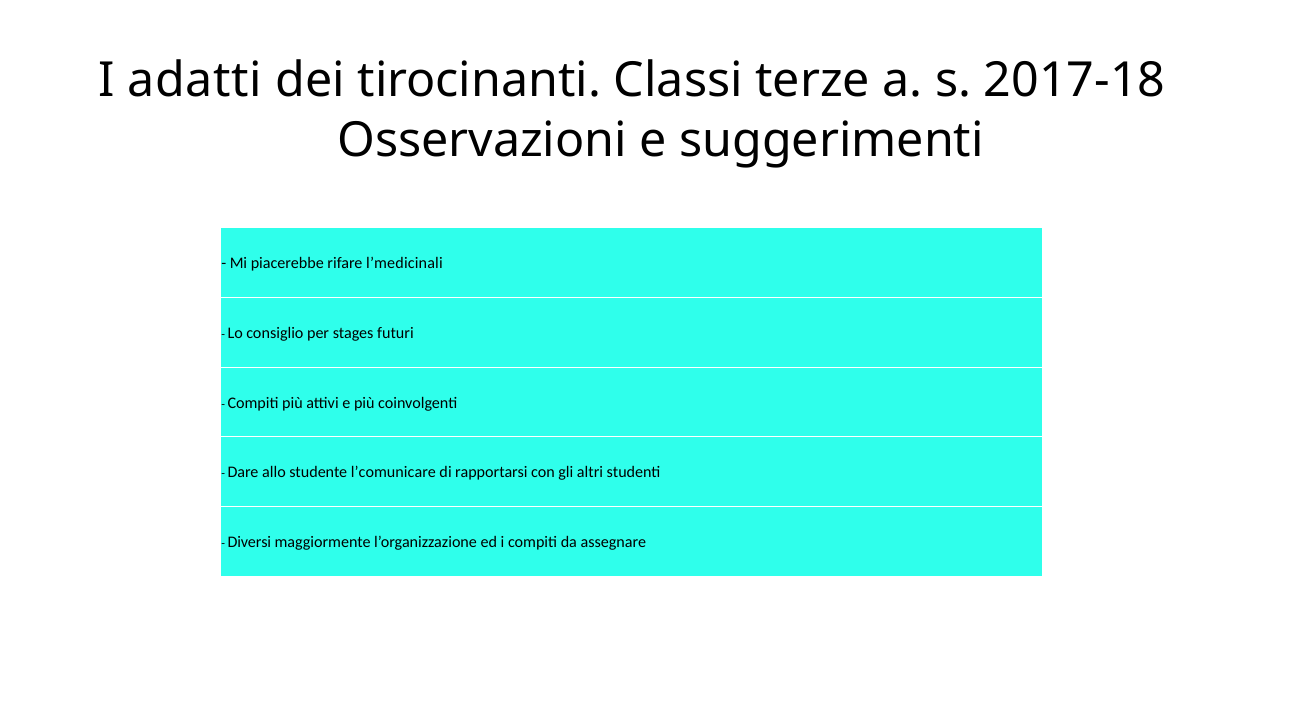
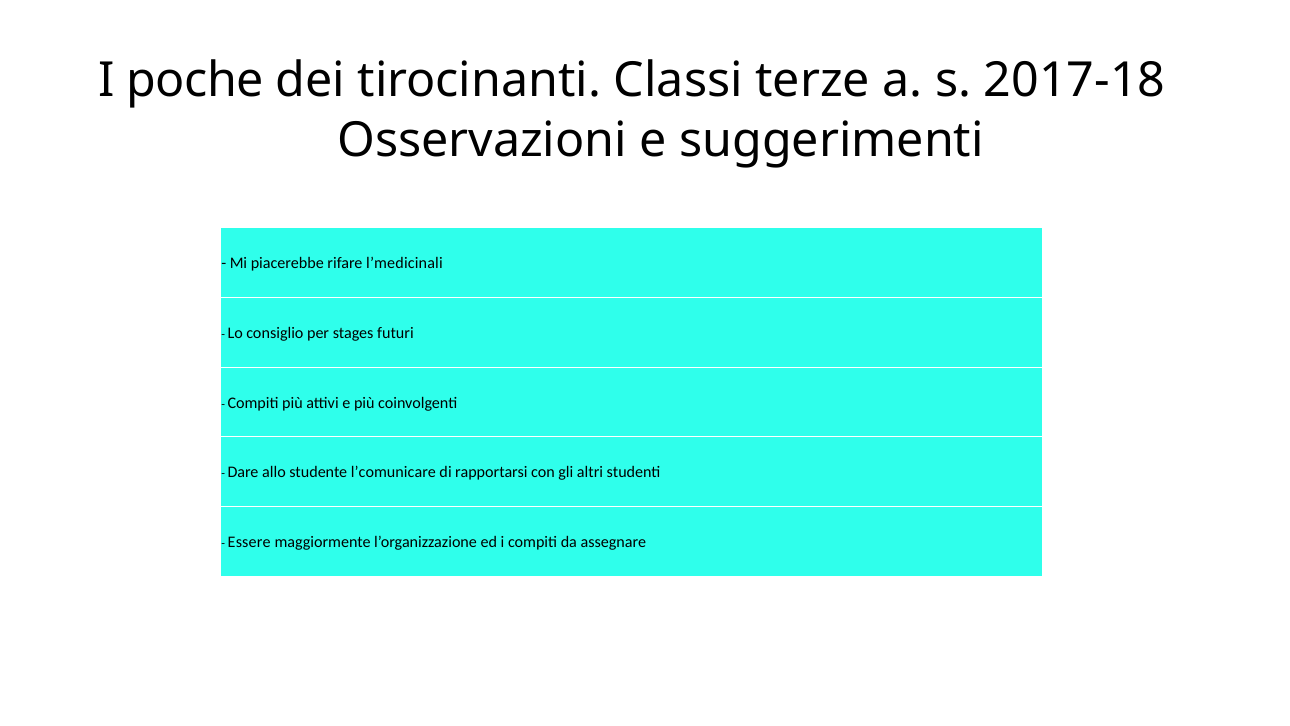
adatti: adatti -> poche
Diversi: Diversi -> Essere
